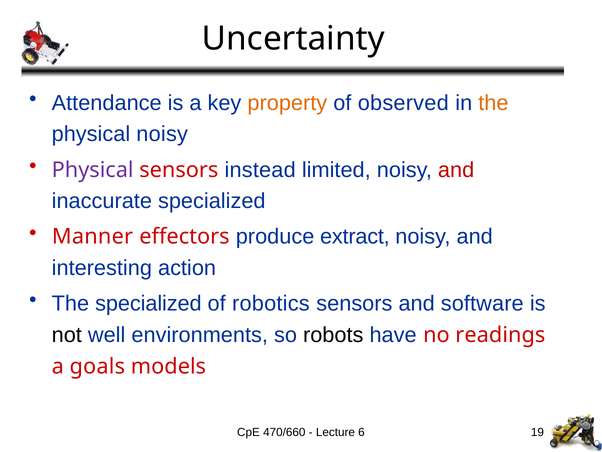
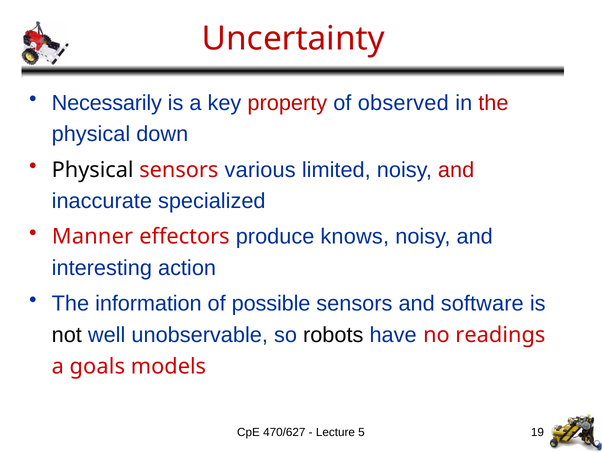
Uncertainty colour: black -> red
Attendance: Attendance -> Necessarily
property colour: orange -> red
the at (493, 103) colour: orange -> red
physical noisy: noisy -> down
Physical at (93, 170) colour: purple -> black
instead: instead -> various
extract: extract -> knows
The specialized: specialized -> information
robotics: robotics -> possible
environments: environments -> unobservable
470/660: 470/660 -> 470/627
6: 6 -> 5
